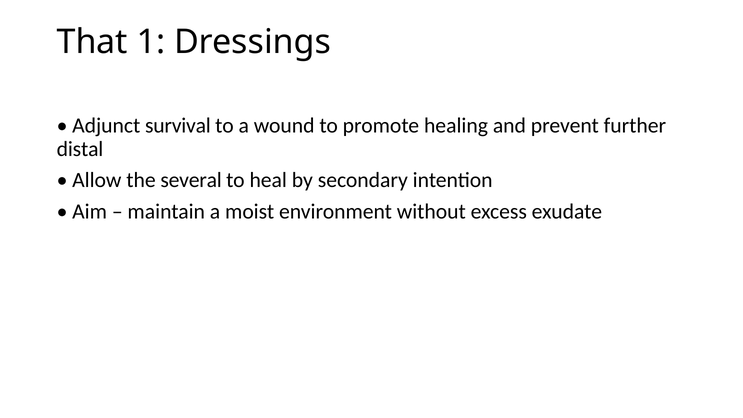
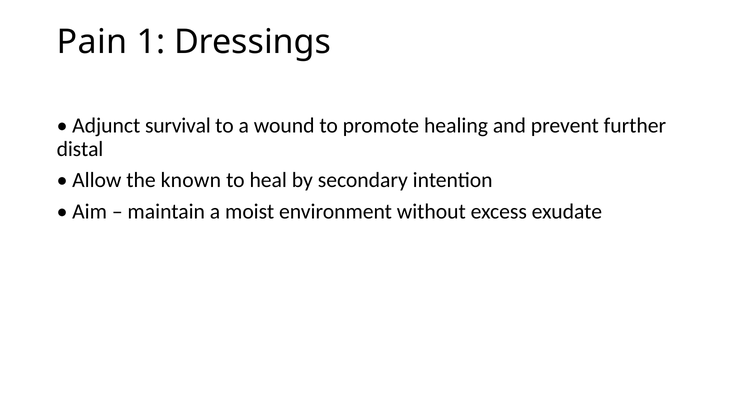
That: That -> Pain
several: several -> known
